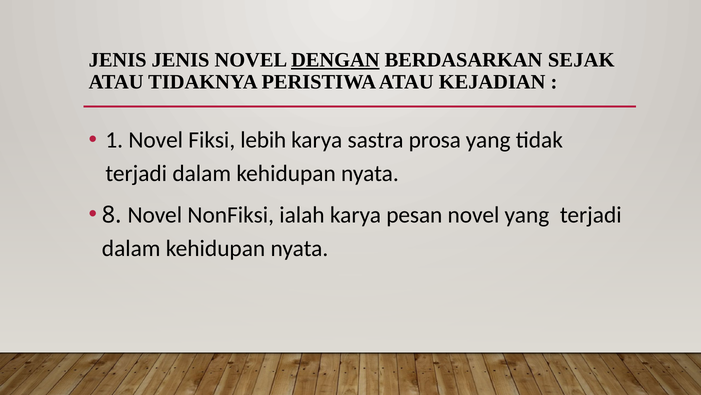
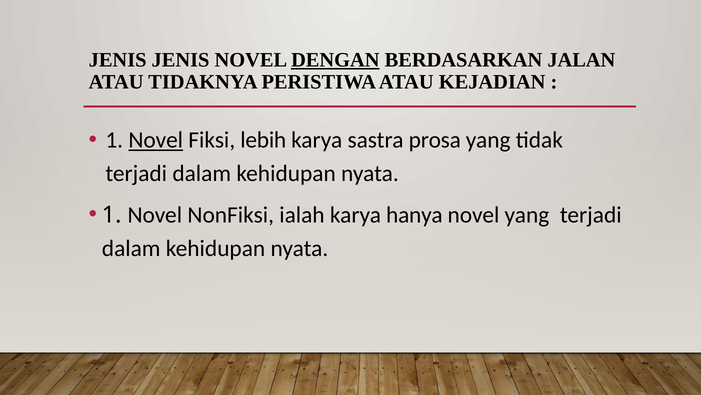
SEJAK: SEJAK -> JALAN
Novel at (156, 140) underline: none -> present
8 at (112, 214): 8 -> 1
pesan: pesan -> hanya
